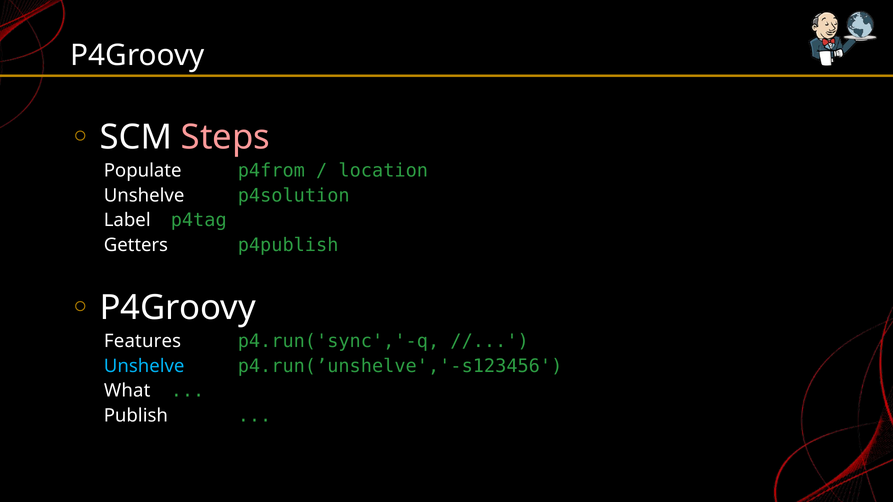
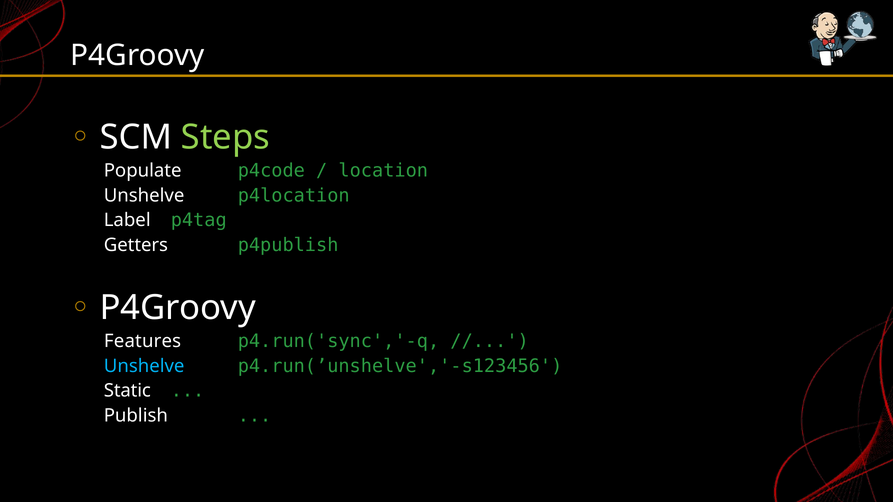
Steps colour: pink -> light green
p4from: p4from -> p4code
p4solution: p4solution -> p4location
What: What -> Static
